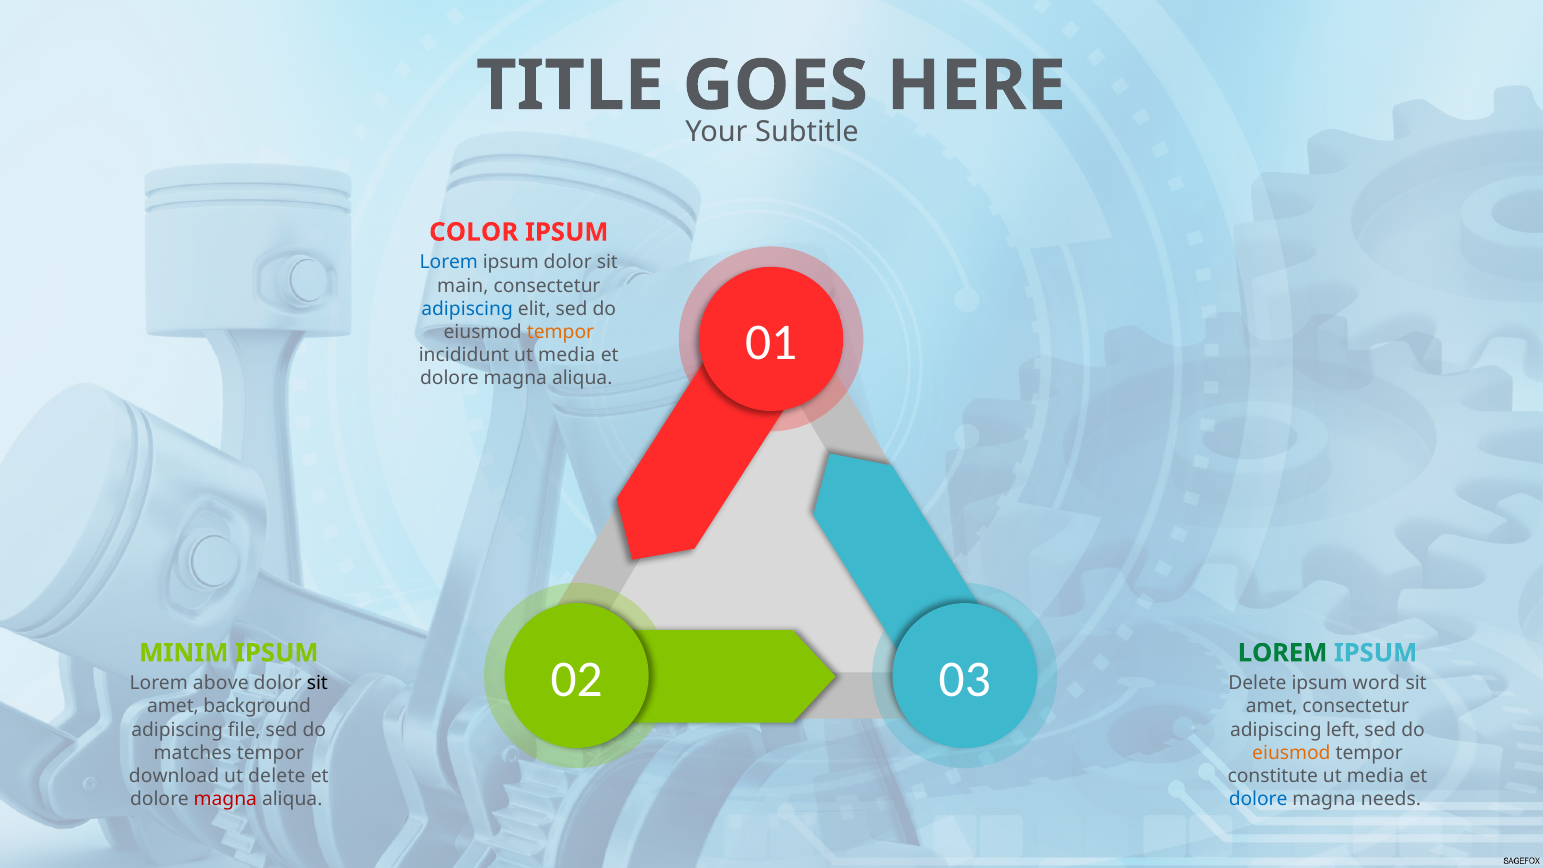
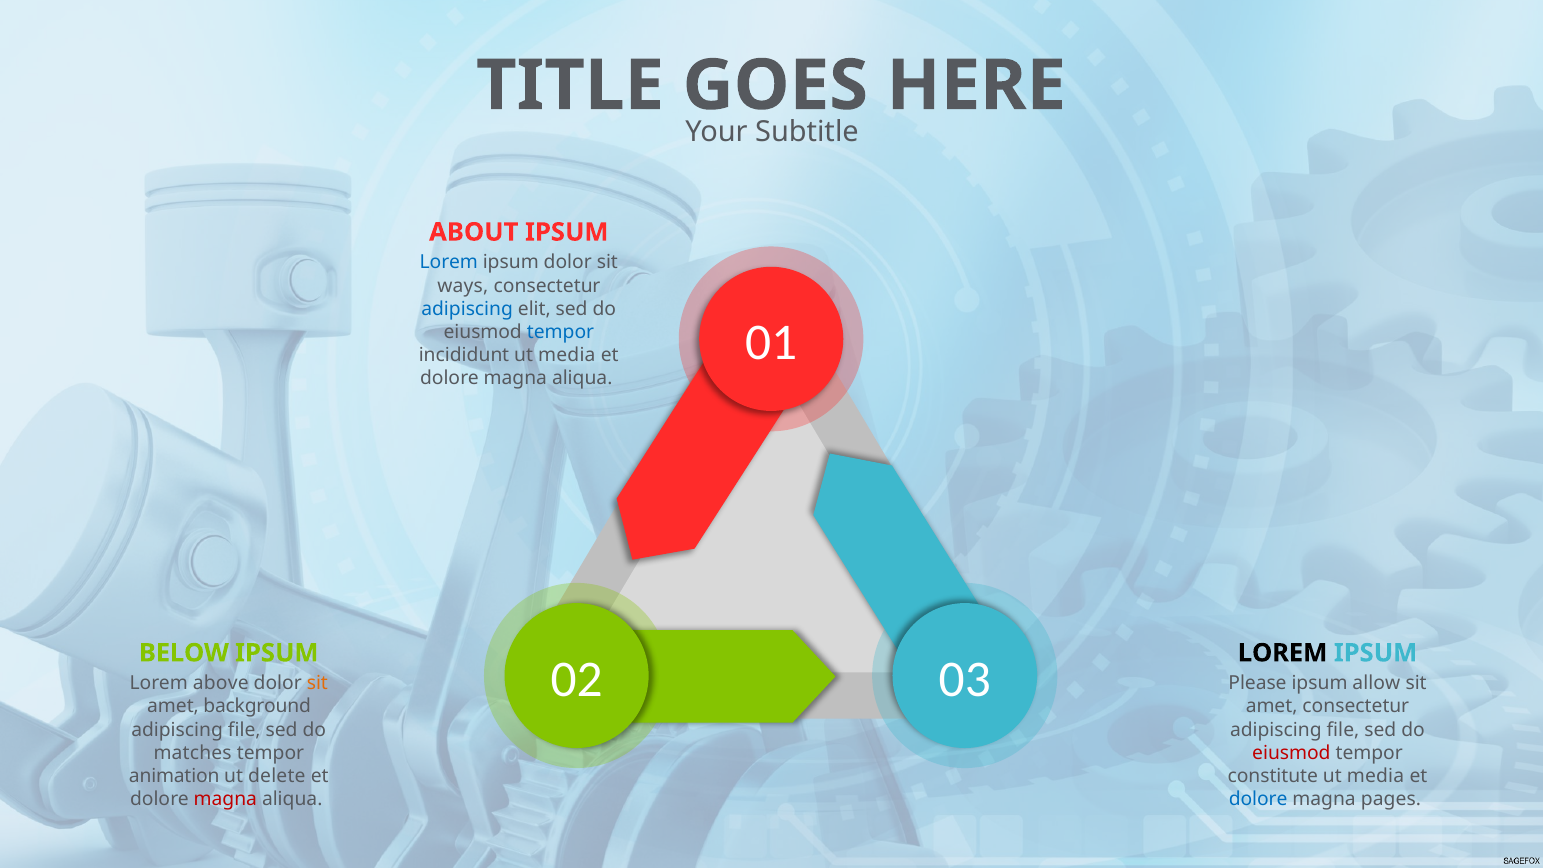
COLOR: COLOR -> ABOUT
main: main -> ways
tempor at (561, 332) colour: orange -> blue
MINIM: MINIM -> BELOW
LOREM at (1283, 653) colour: green -> black
sit at (317, 683) colour: black -> orange
Delete at (1258, 683): Delete -> Please
word: word -> allow
left at (1343, 730): left -> file
eiusmod at (1291, 753) colour: orange -> red
download: download -> animation
needs: needs -> pages
